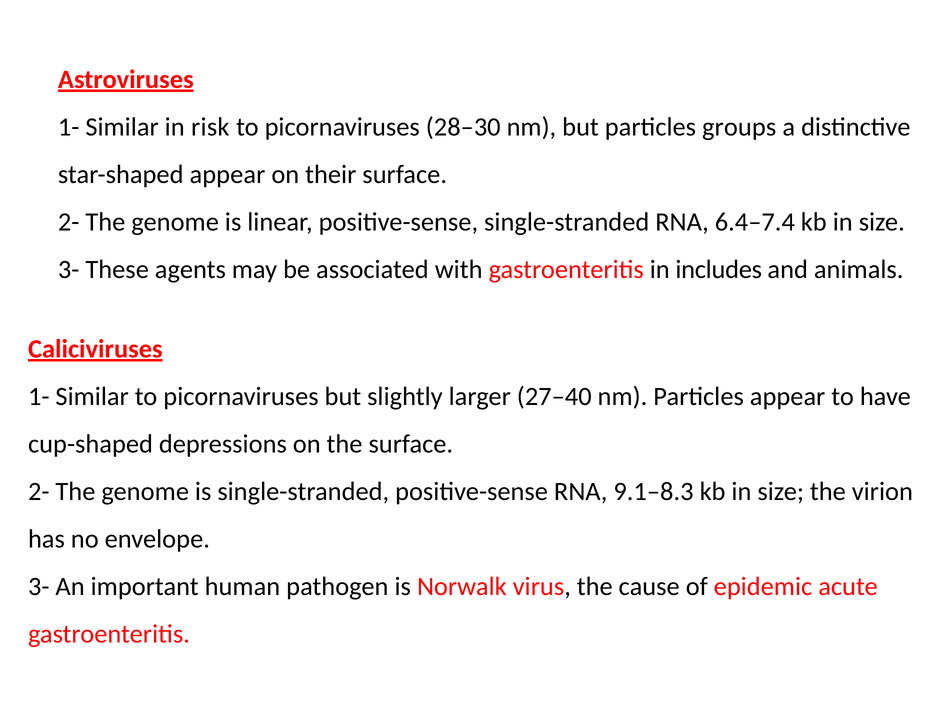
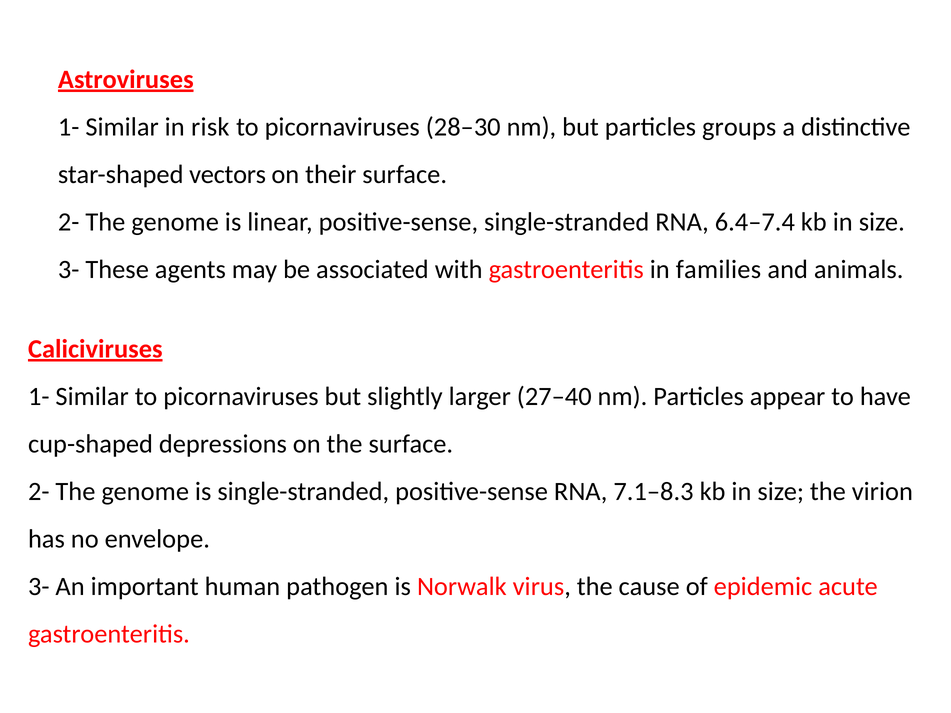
star-shaped appear: appear -> vectors
includes: includes -> families
9.1–8.3: 9.1–8.3 -> 7.1–8.3
